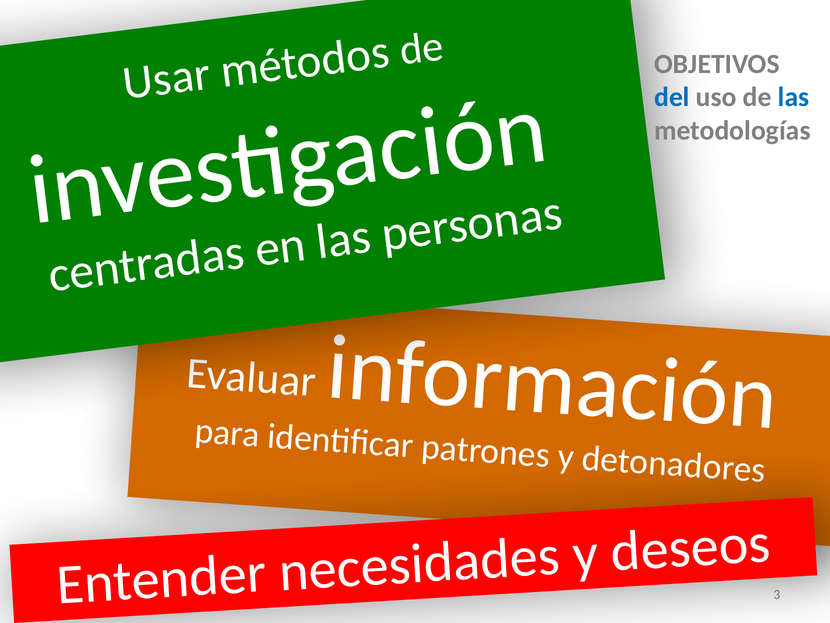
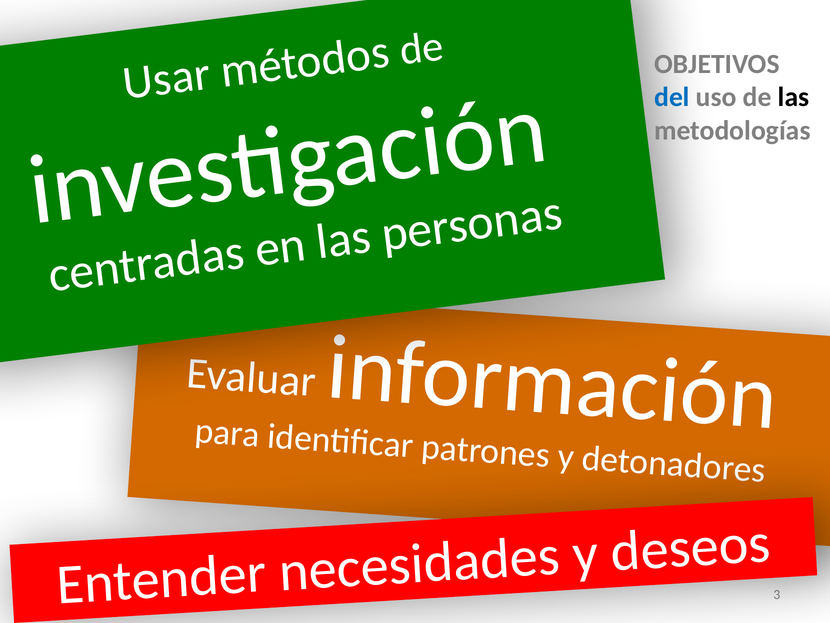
las colour: blue -> black
